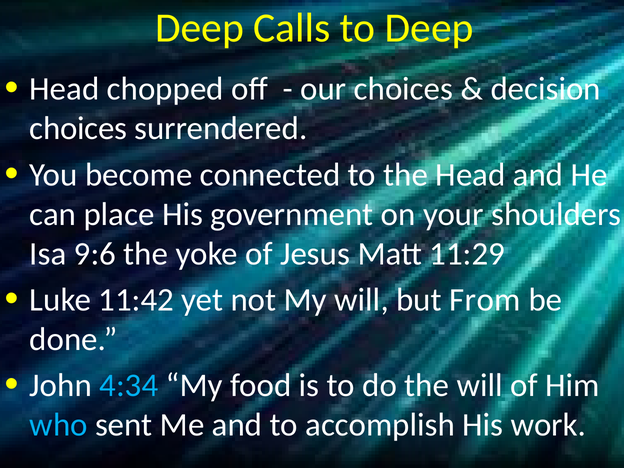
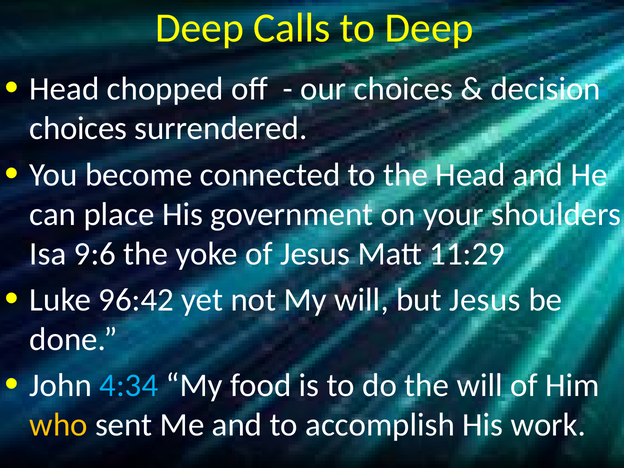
11:42: 11:42 -> 96:42
but From: From -> Jesus
who colour: light blue -> yellow
